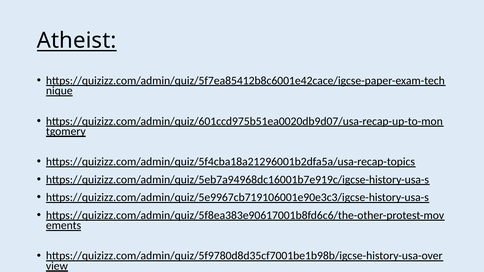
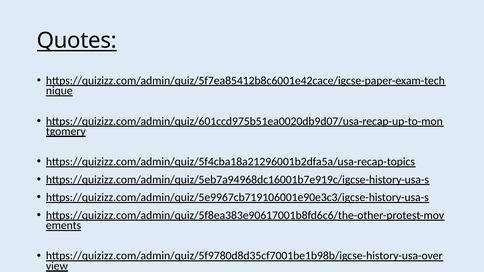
Atheist: Atheist -> Quotes
